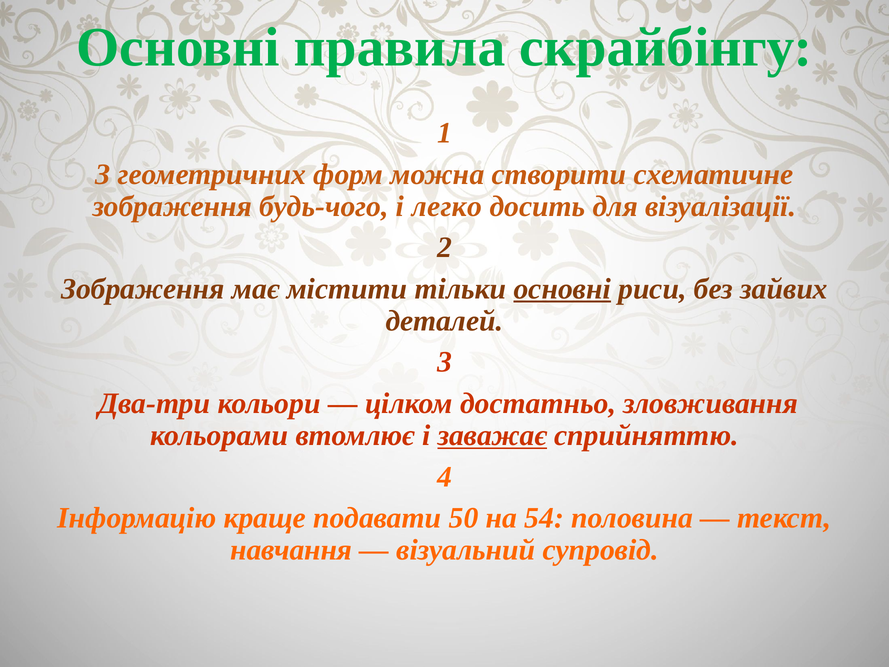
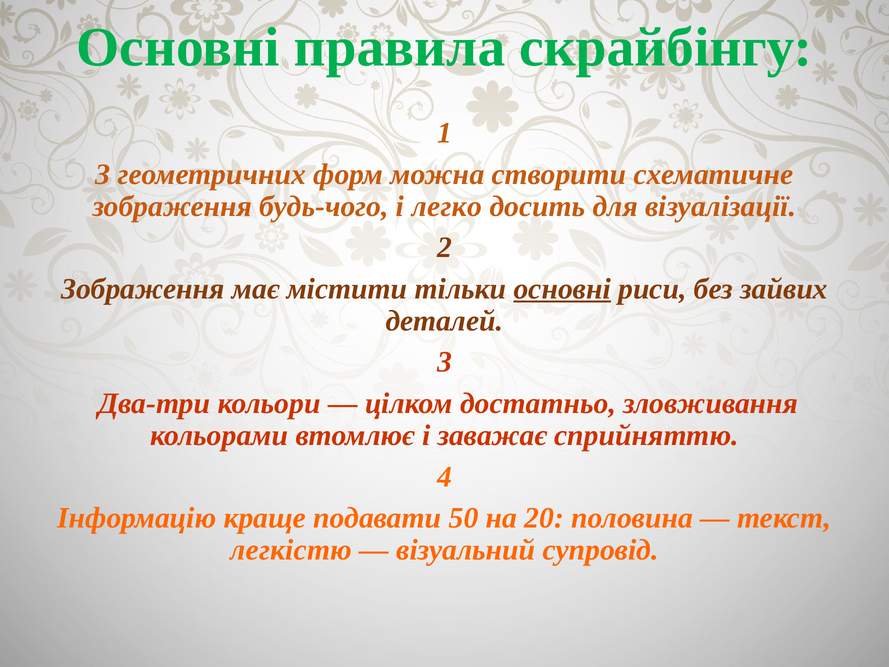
заважає underline: present -> none
54: 54 -> 20
навчання: навчання -> легкістю
